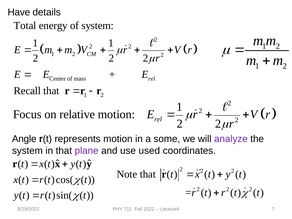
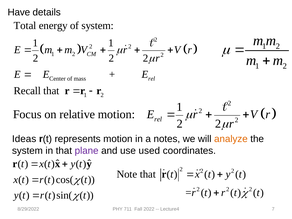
Angle: Angle -> Ideas
some: some -> notes
analyze colour: purple -> orange
